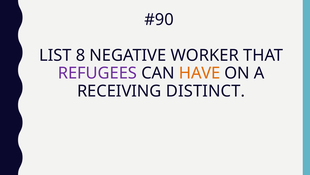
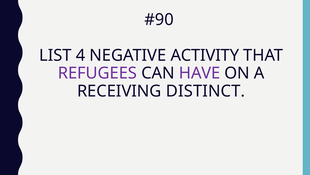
8: 8 -> 4
WORKER: WORKER -> ACTIVITY
HAVE colour: orange -> purple
